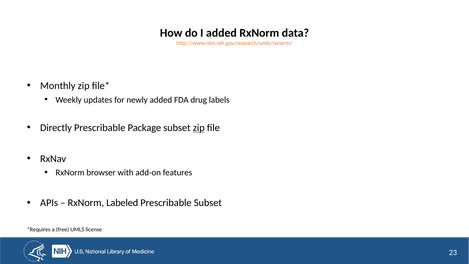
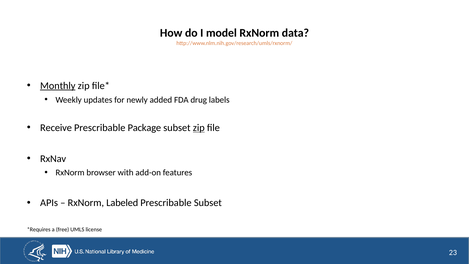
I added: added -> model
Monthly underline: none -> present
Directly: Directly -> Receive
